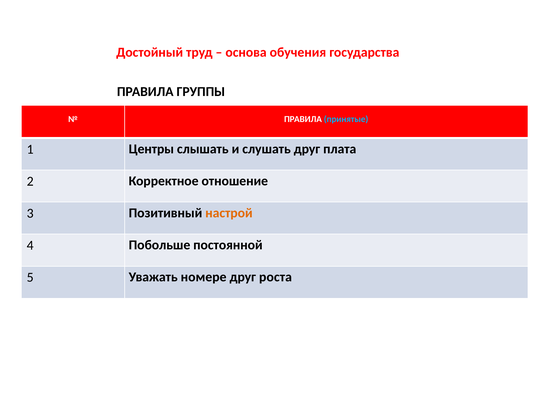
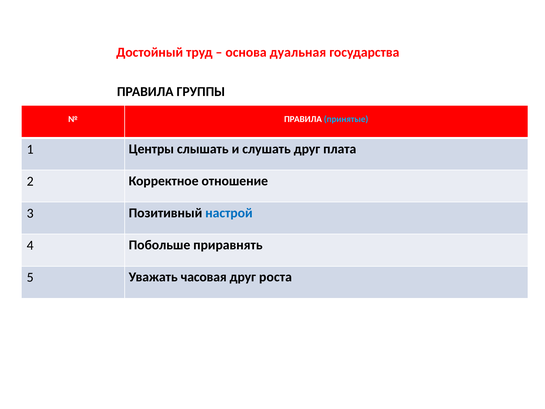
обучения: обучения -> дуальная
настрой colour: orange -> blue
постоянной: постоянной -> приравнять
номере: номере -> часовая
